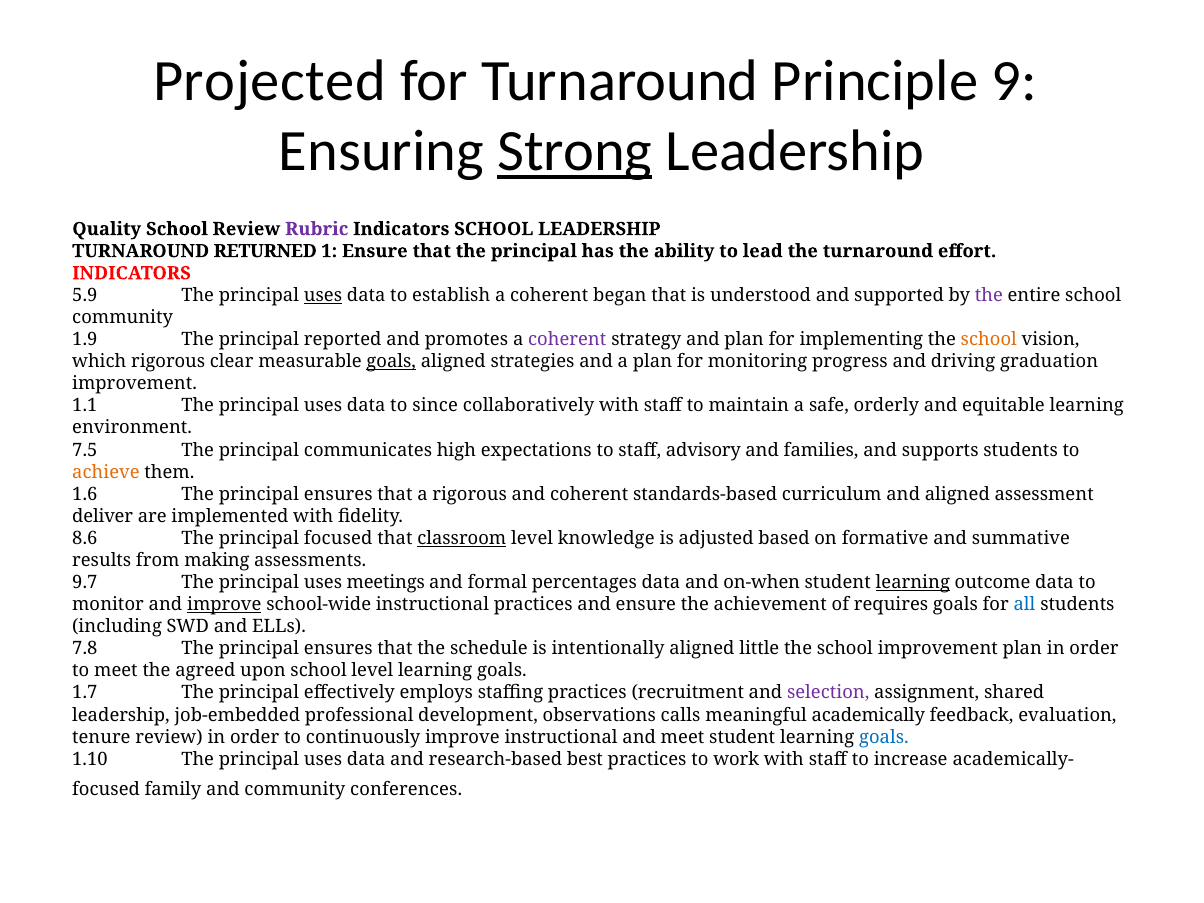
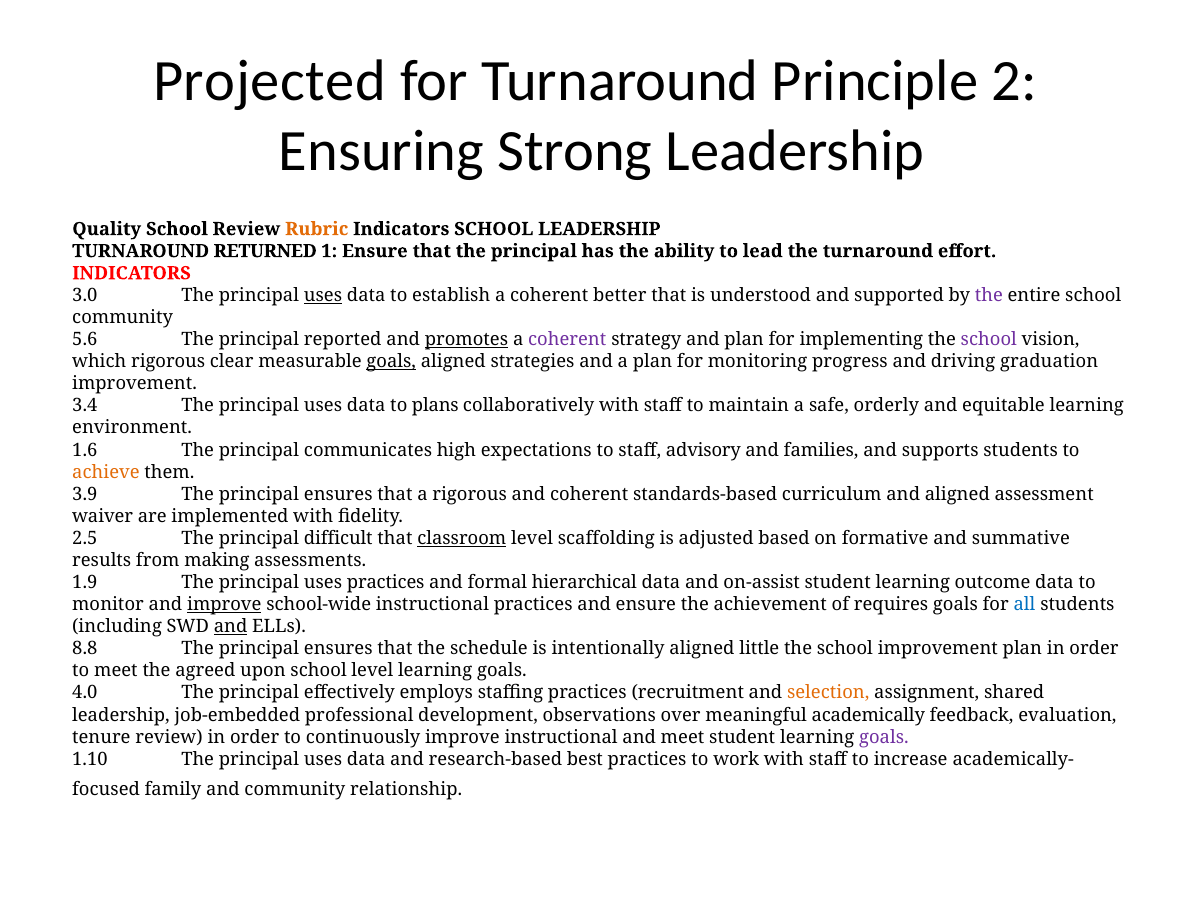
9: 9 -> 2
Strong underline: present -> none
Rubric colour: purple -> orange
5.9: 5.9 -> 3.0
began: began -> better
1.9: 1.9 -> 5.6
promotes underline: none -> present
school at (989, 339) colour: orange -> purple
1.1: 1.1 -> 3.4
since: since -> plans
7.5: 7.5 -> 1.6
1.6: 1.6 -> 3.9
deliver: deliver -> waiver
8.6: 8.6 -> 2.5
principal focused: focused -> difficult
knowledge: knowledge -> scaffolding
9.7: 9.7 -> 1.9
uses meetings: meetings -> practices
percentages: percentages -> hierarchical
on-when: on-when -> on-assist
learning at (913, 582) underline: present -> none
and at (231, 627) underline: none -> present
7.8: 7.8 -> 8.8
1.7: 1.7 -> 4.0
selection colour: purple -> orange
calls: calls -> over
goals at (884, 737) colour: blue -> purple
conferences: conferences -> relationship
